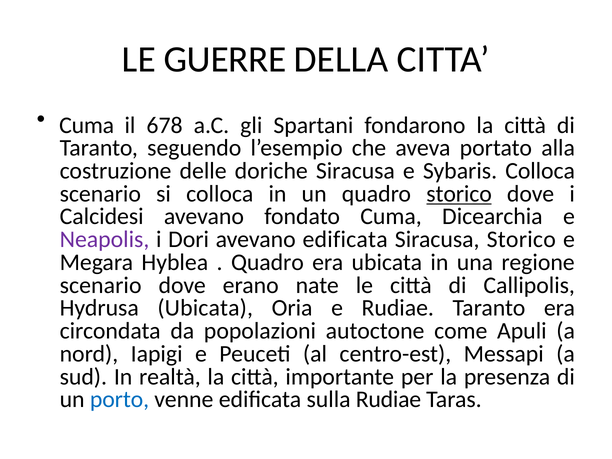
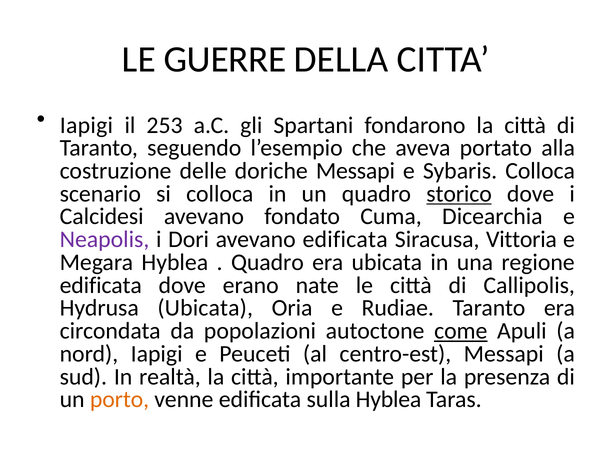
Cuma at (87, 125): Cuma -> Iapigi
678: 678 -> 253
doriche Siracusa: Siracusa -> Messapi
Siracusa Storico: Storico -> Vittoria
scenario at (101, 285): scenario -> edificata
come underline: none -> present
porto colour: blue -> orange
sulla Rudiae: Rudiae -> Hyblea
